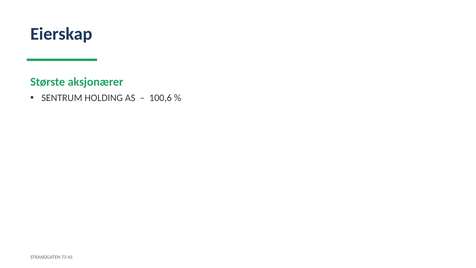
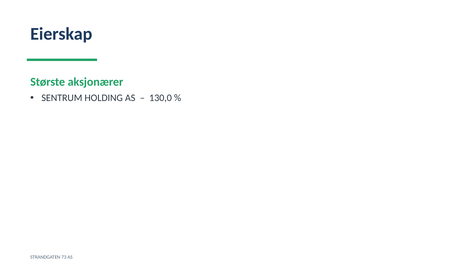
100,6: 100,6 -> 130,0
